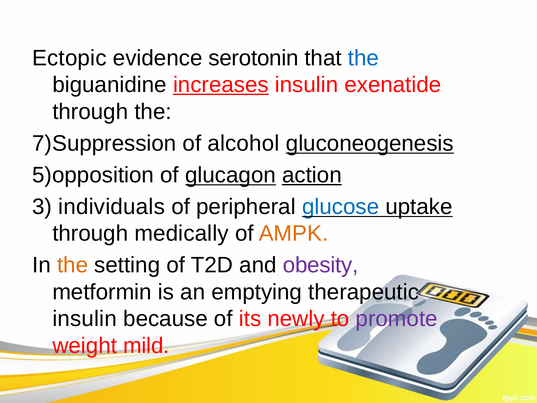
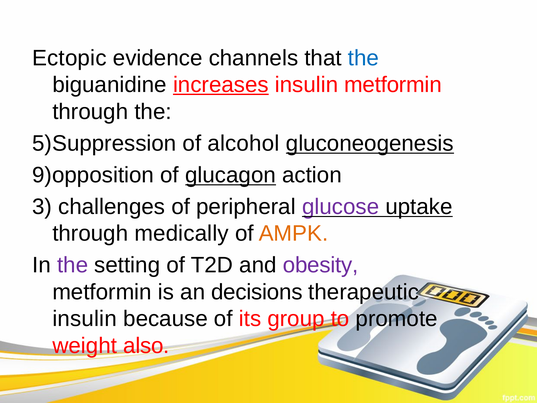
serotonin: serotonin -> channels
insulin exenatide: exenatide -> metformin
7)Suppression: 7)Suppression -> 5)Suppression
5)opposition: 5)opposition -> 9)opposition
action underline: present -> none
individuals: individuals -> challenges
glucose colour: blue -> purple
the at (73, 265) colour: orange -> purple
emptying: emptying -> decisions
newly: newly -> group
promote colour: purple -> black
mild: mild -> also
